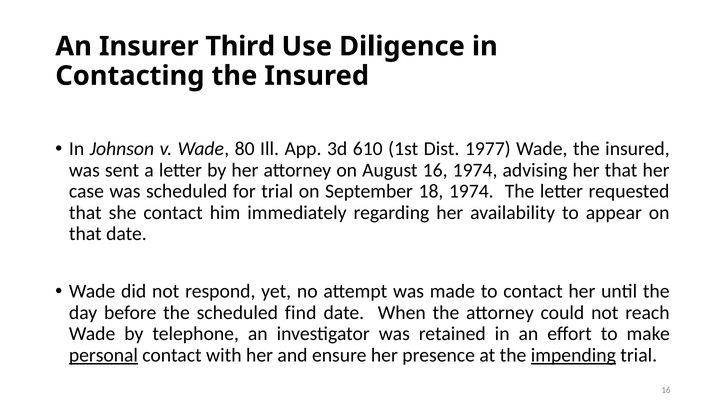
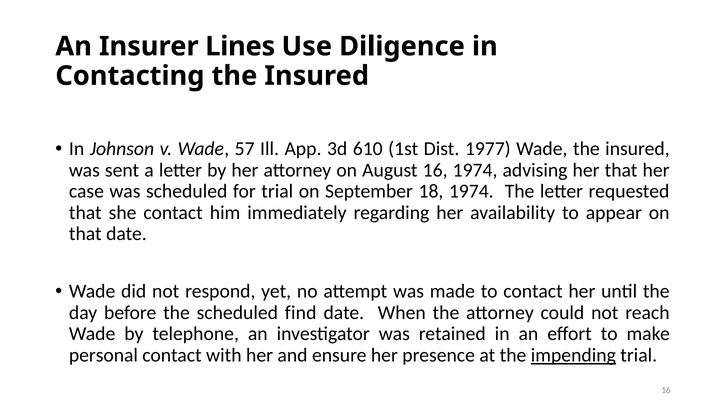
Third: Third -> Lines
80: 80 -> 57
personal underline: present -> none
